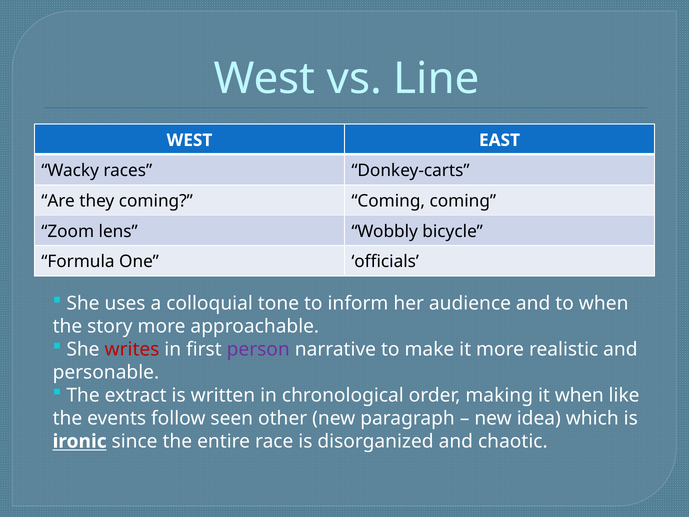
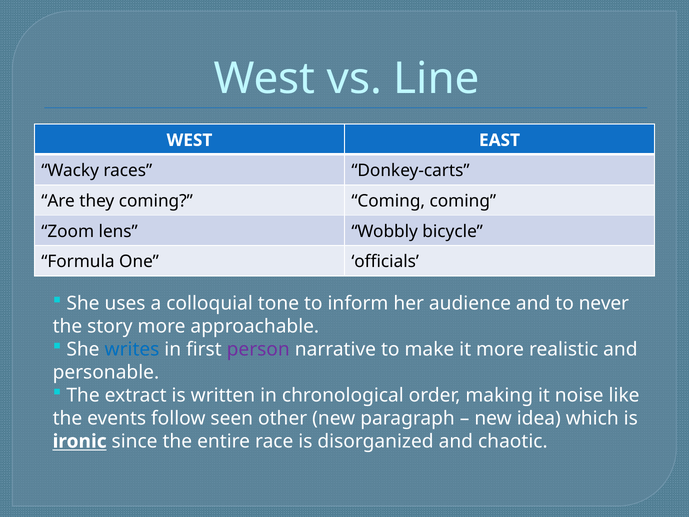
to when: when -> never
writes colour: red -> blue
it when: when -> noise
